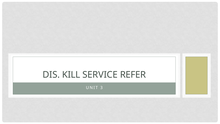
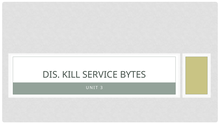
REFER: REFER -> BYTES
